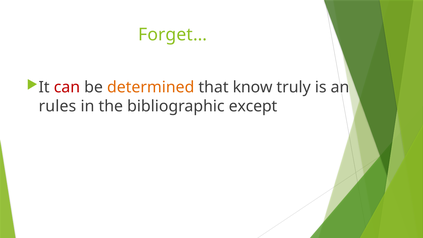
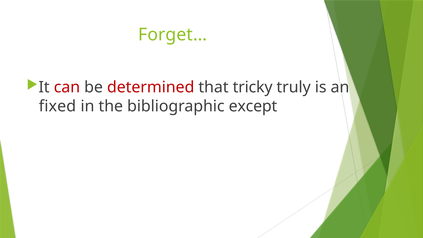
determined colour: orange -> red
know: know -> tricky
rules: rules -> fixed
